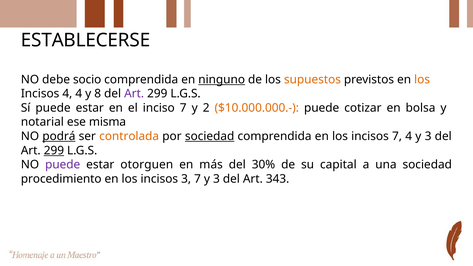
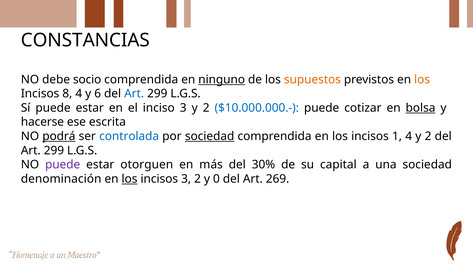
ESTABLECERSE: ESTABLECERSE -> CONSTANCIAS
Incisos 4: 4 -> 8
8: 8 -> 6
Art at (134, 94) colour: purple -> blue
inciso 7: 7 -> 3
$10.000.000.- colour: orange -> blue
bolsa underline: none -> present
notarial: notarial -> hacerse
misma: misma -> escrita
controlada colour: orange -> blue
incisos 7: 7 -> 1
4 y 3: 3 -> 2
299 at (54, 150) underline: present -> none
procedimiento: procedimiento -> denominación
los at (130, 179) underline: none -> present
3 7: 7 -> 2
3 at (216, 179): 3 -> 0
343: 343 -> 269
